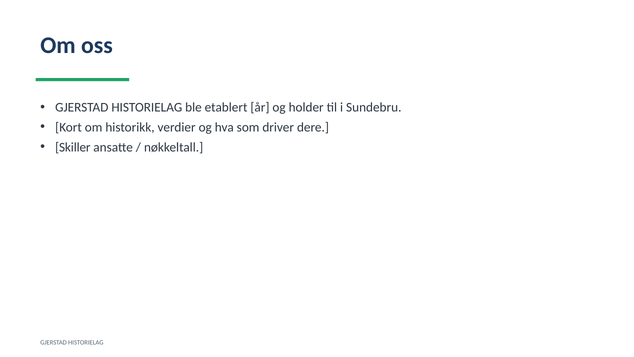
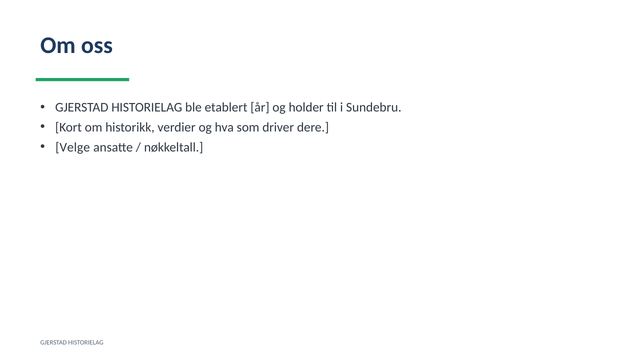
Skiller: Skiller -> Velge
